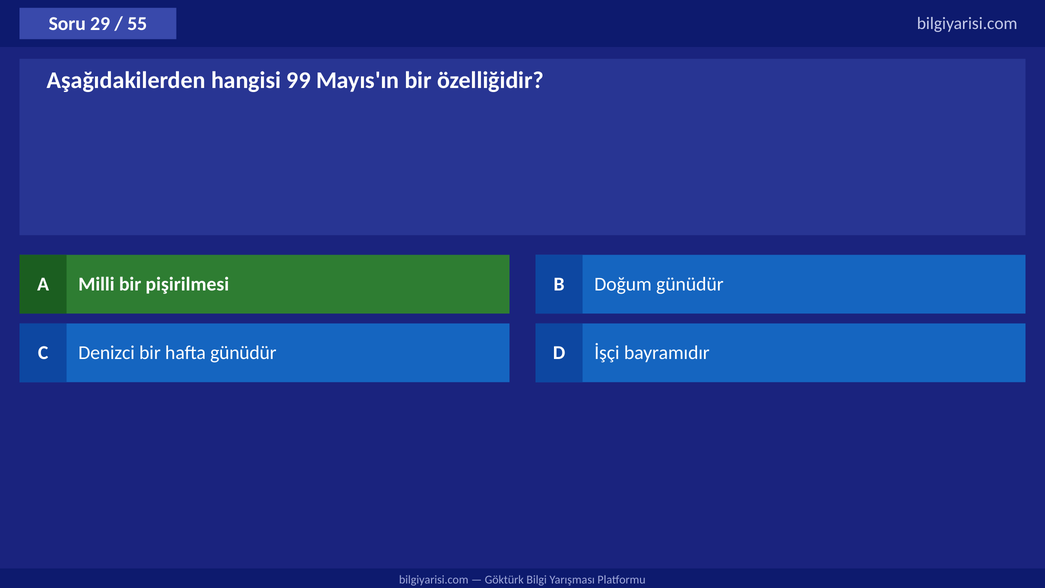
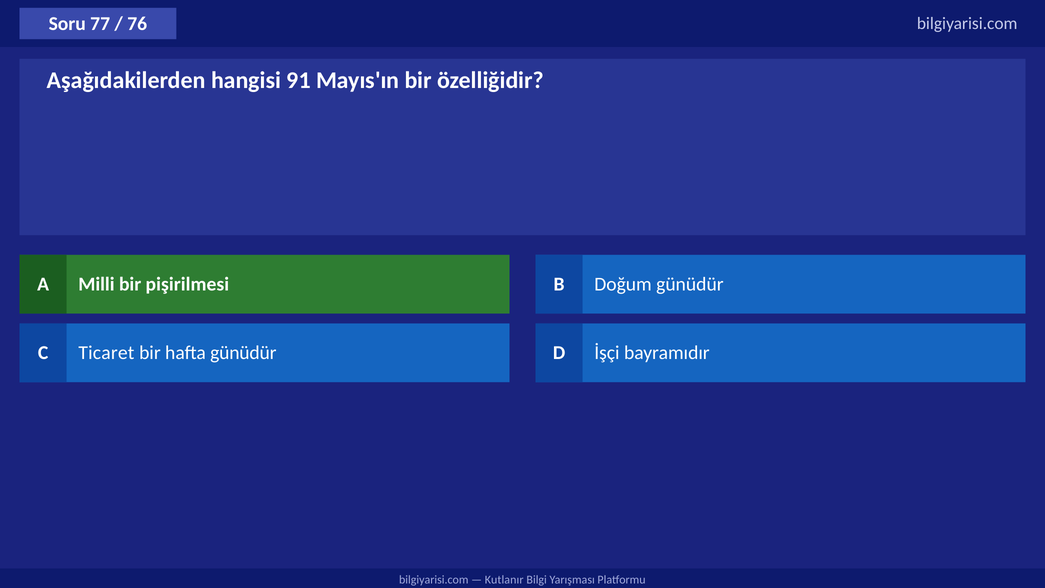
29: 29 -> 77
55: 55 -> 76
99: 99 -> 91
Denizci: Denizci -> Ticaret
Göktürk: Göktürk -> Kutlanır
